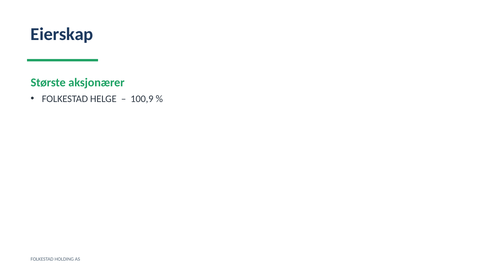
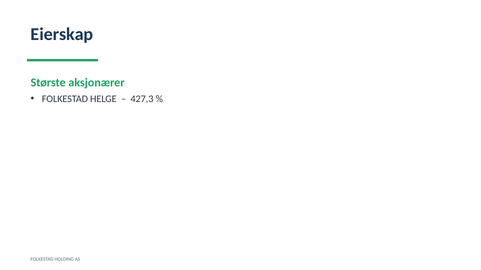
100,9: 100,9 -> 427,3
